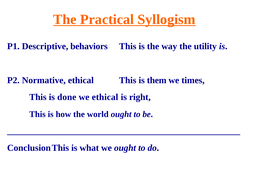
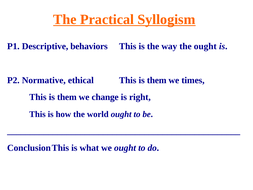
the utility: utility -> ought
done at (67, 97): done -> them
we ethical: ethical -> change
